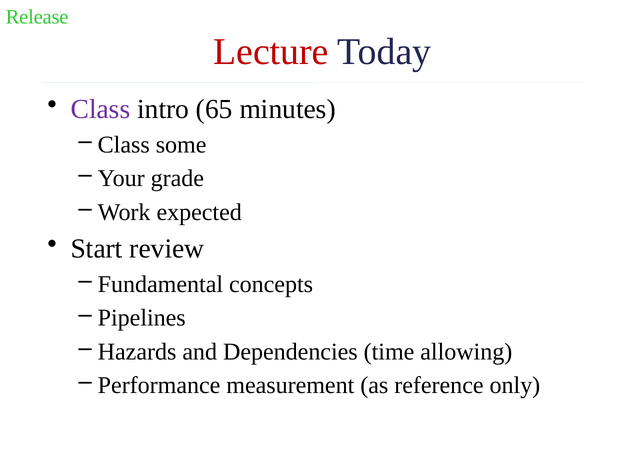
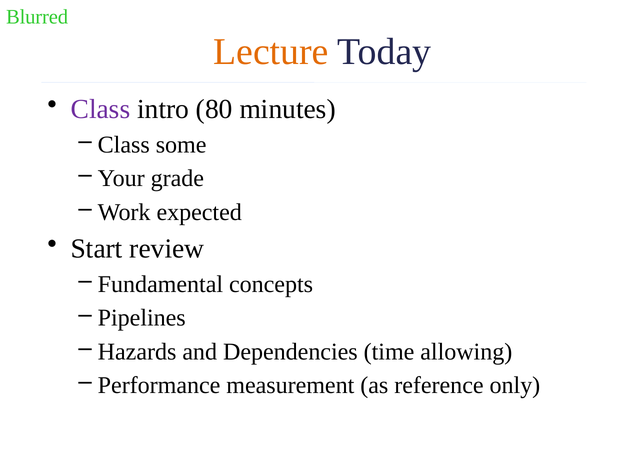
Release: Release -> Blurred
Lecture colour: red -> orange
65: 65 -> 80
